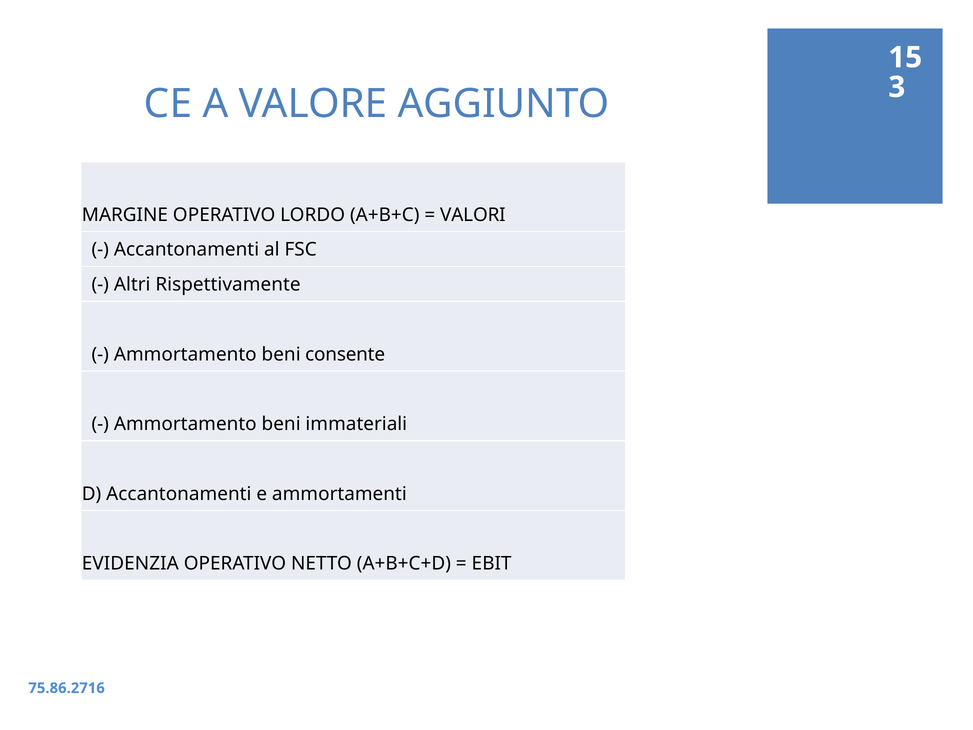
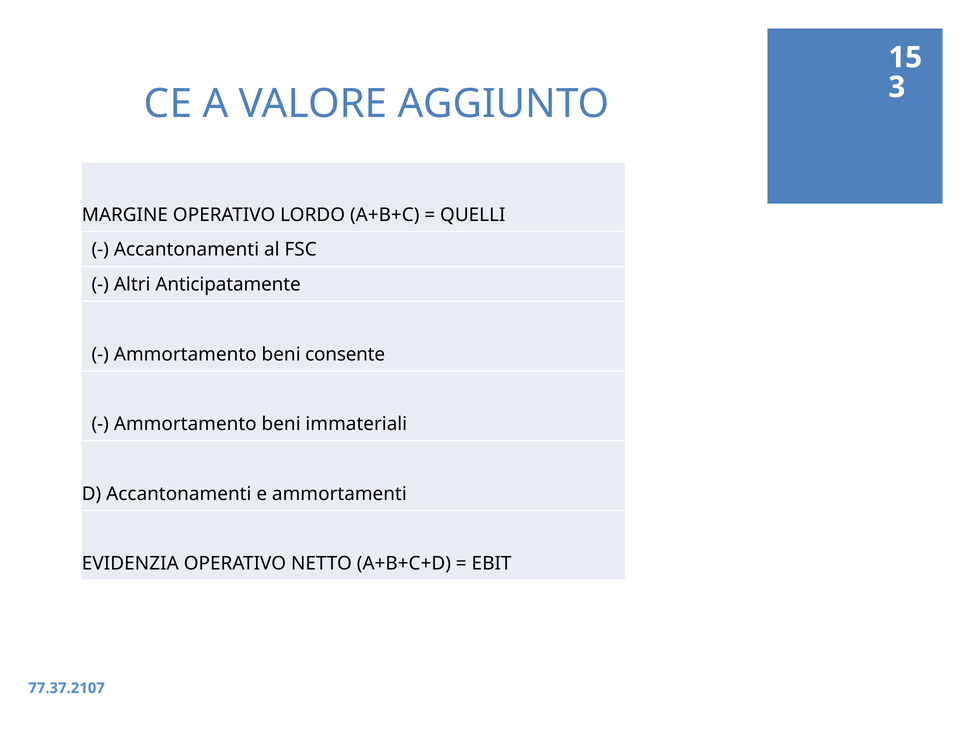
VALORI: VALORI -> QUELLI
Rispettivamente: Rispettivamente -> Anticipatamente
75.86.2716: 75.86.2716 -> 77.37.2107
